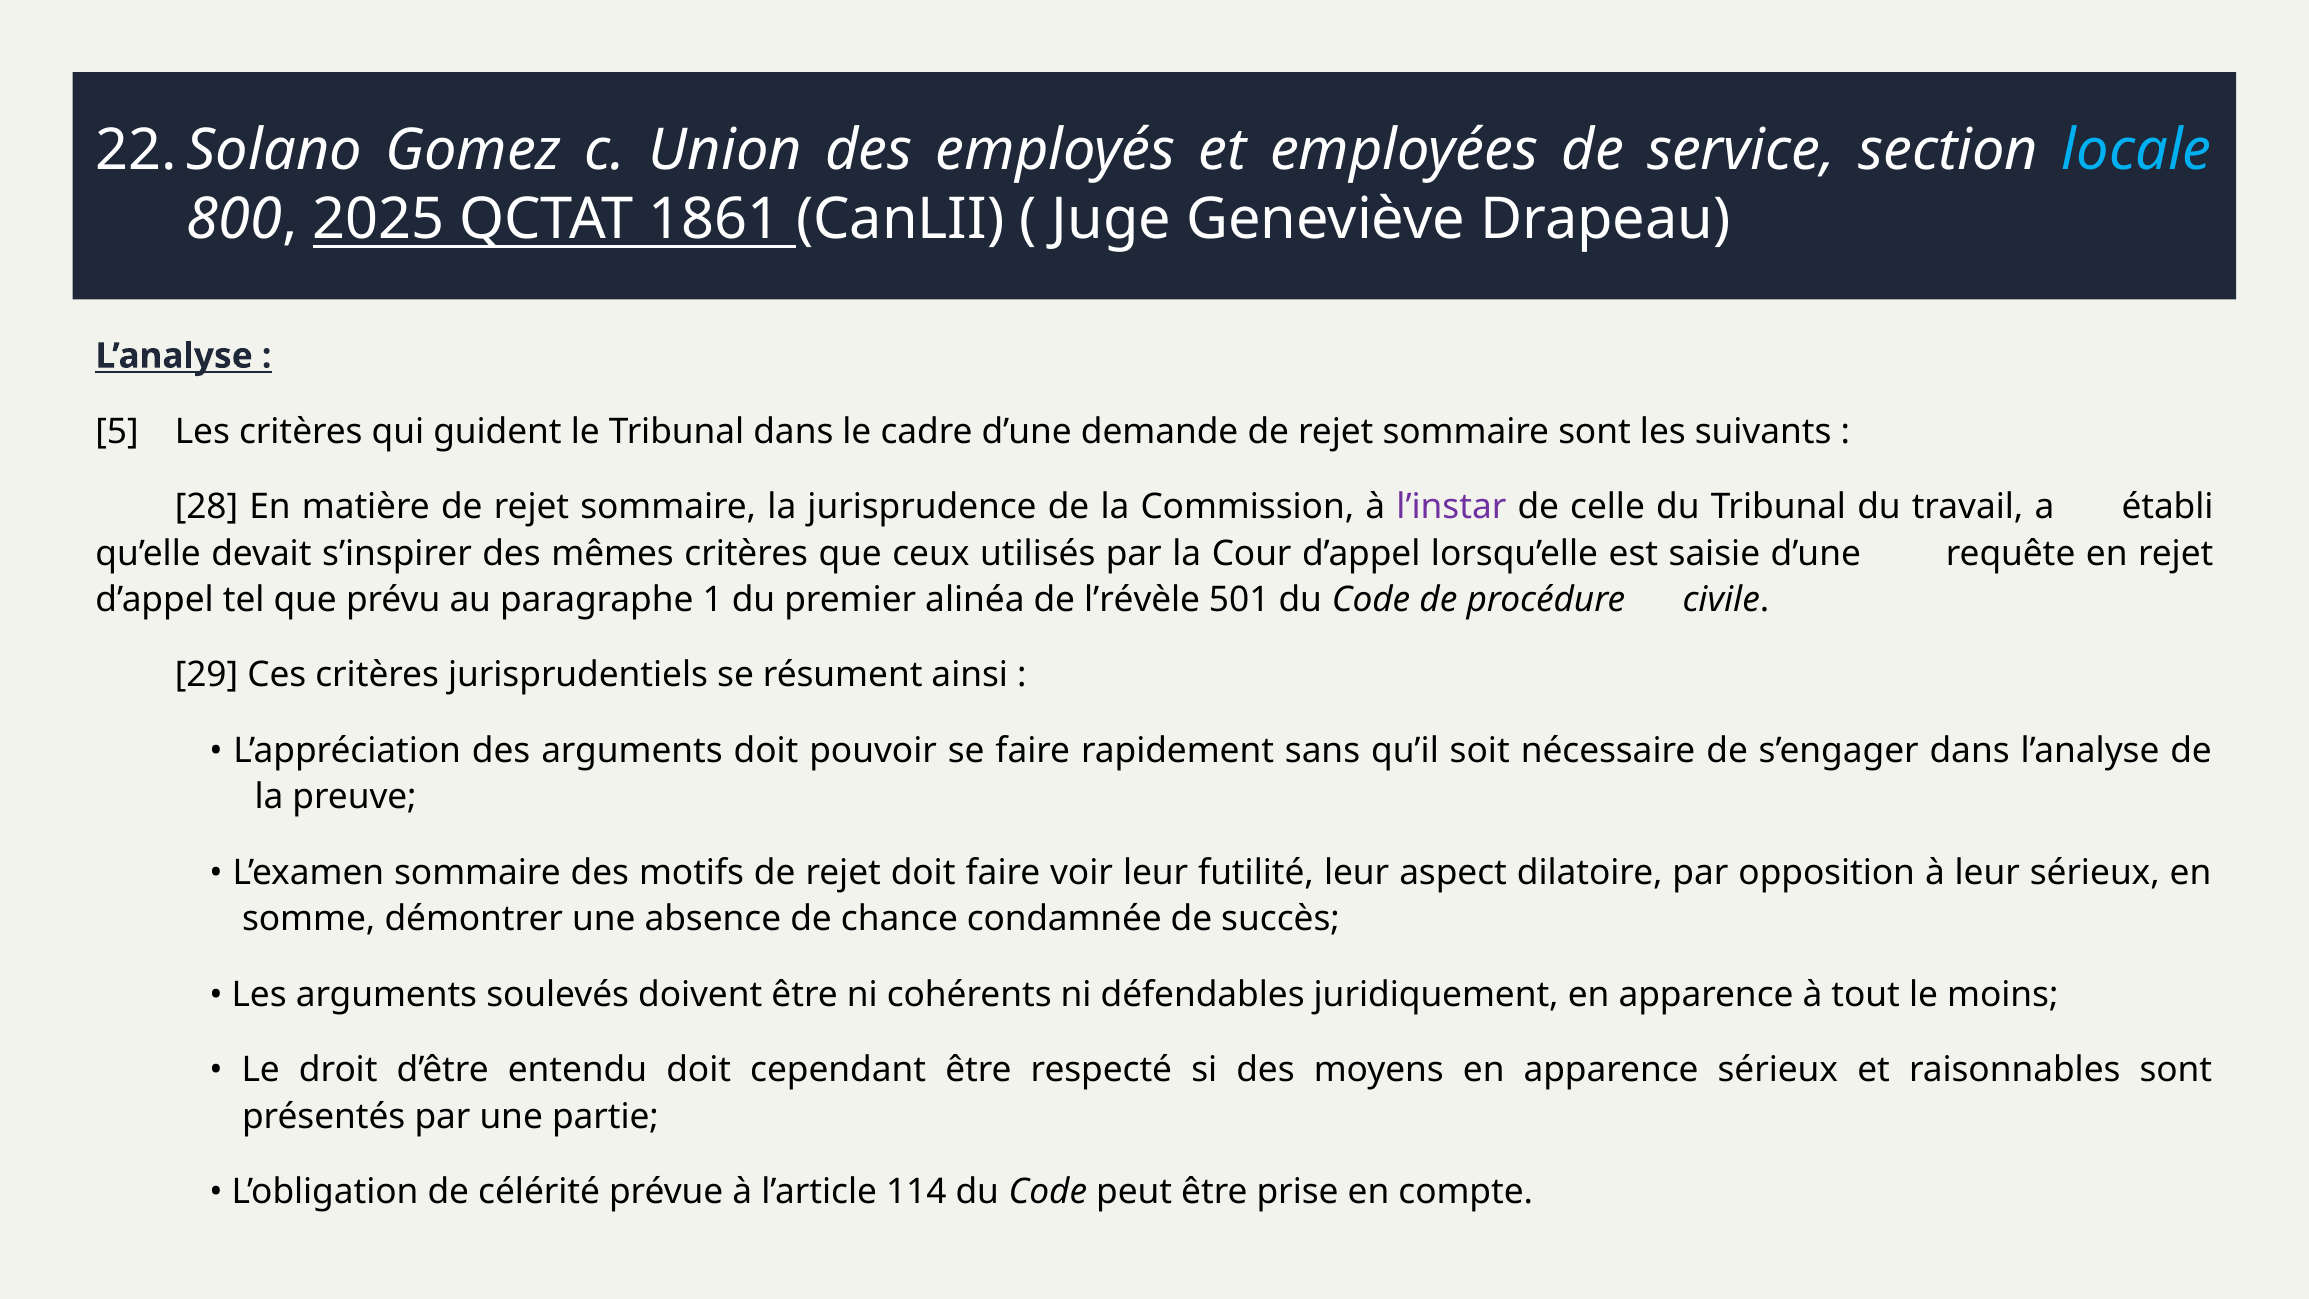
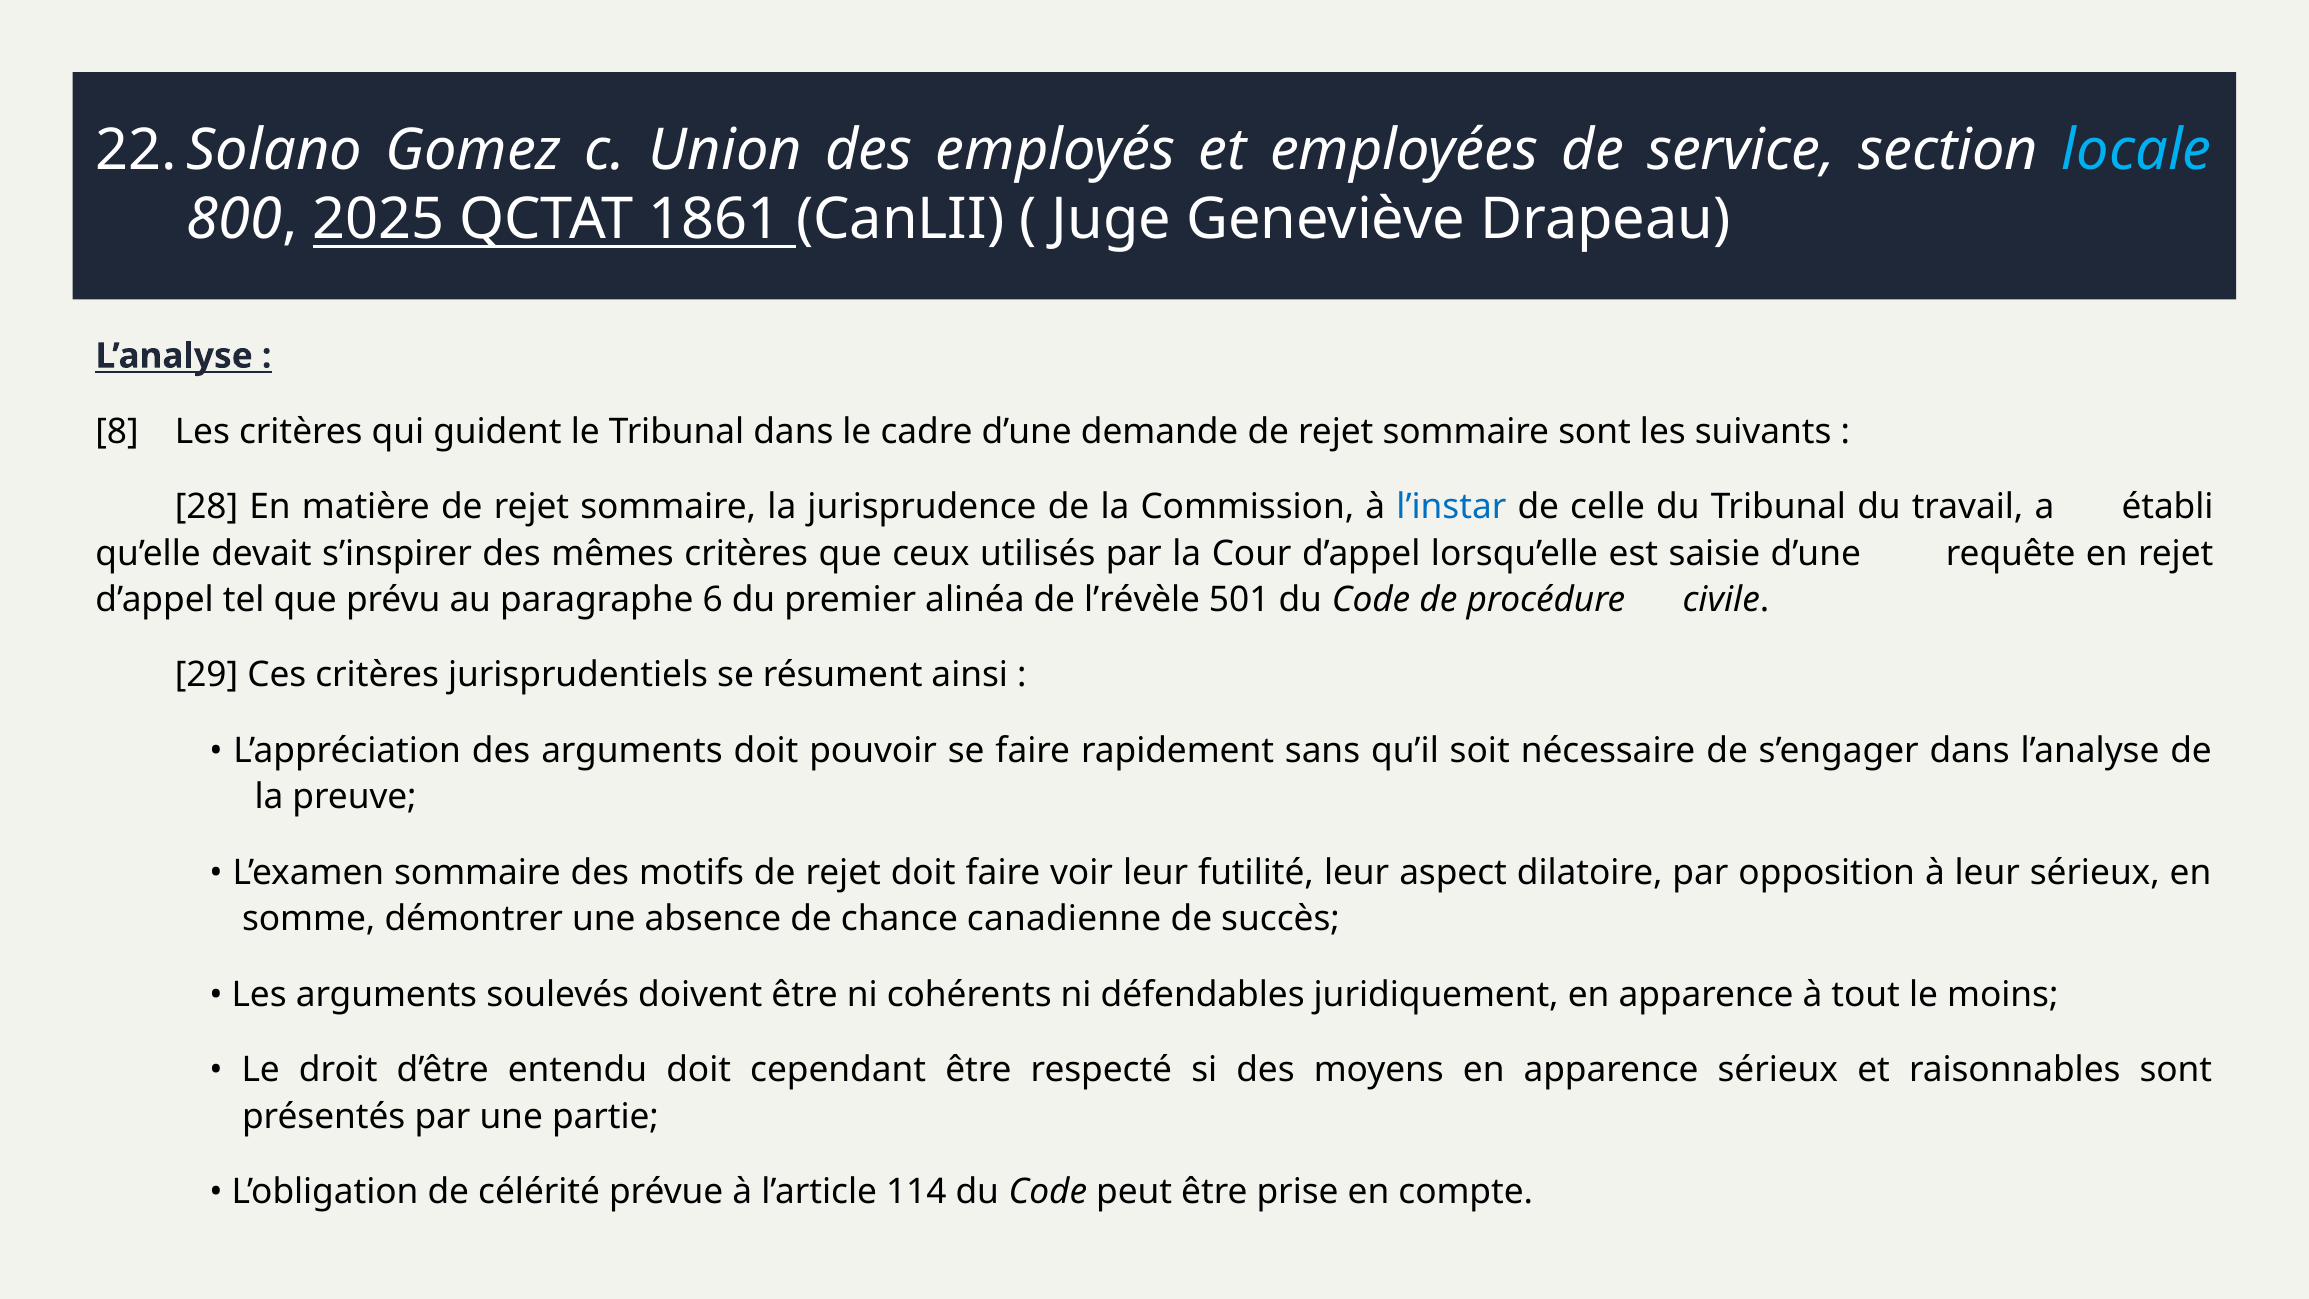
5: 5 -> 8
l’instar colour: purple -> blue
1: 1 -> 6
condamnée: condamnée -> canadienne
